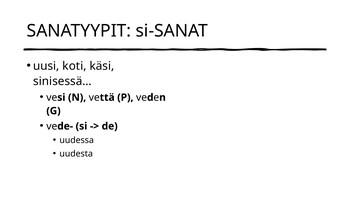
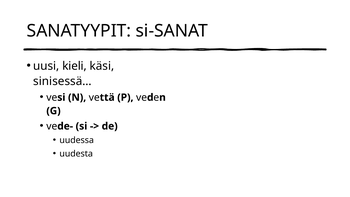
koti: koti -> kieli
